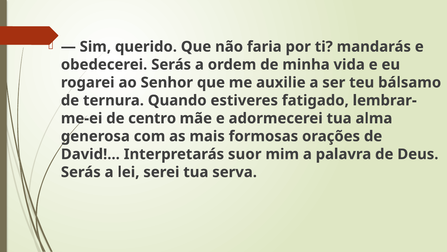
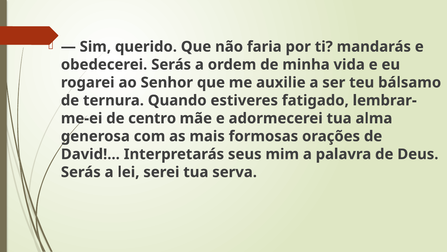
suor: suor -> seus
